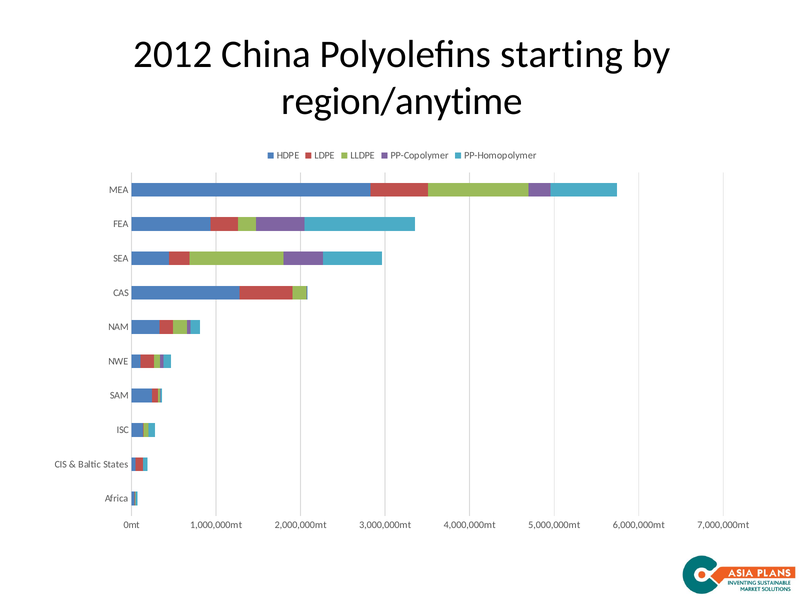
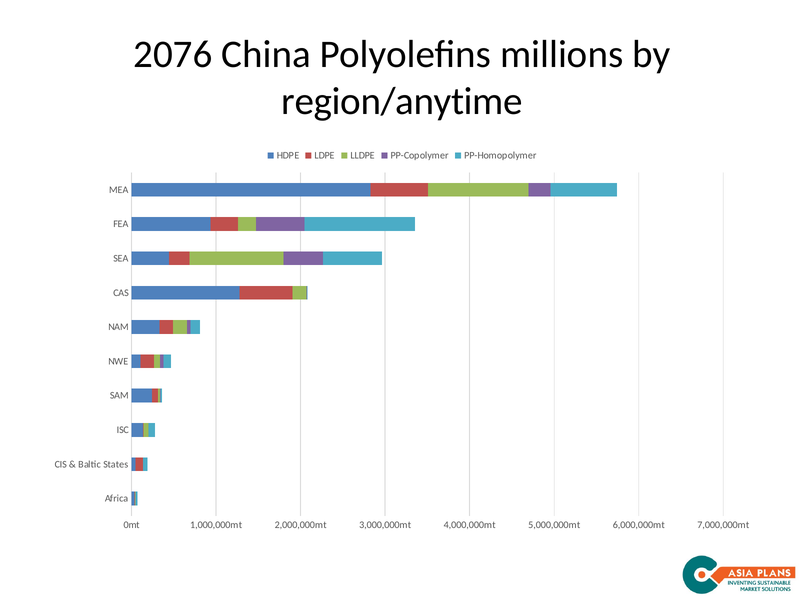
2012: 2012 -> 2076
starting: starting -> millions
